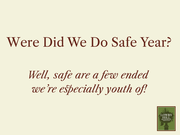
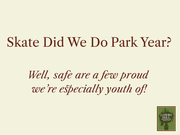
Were: Were -> Skate
Do Safe: Safe -> Park
ended: ended -> proud
